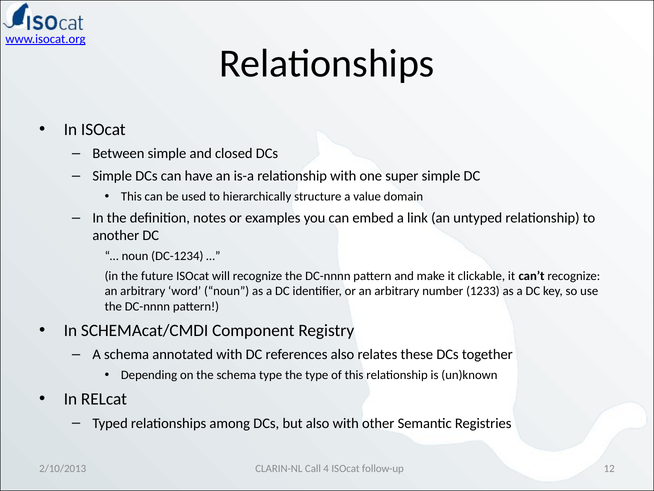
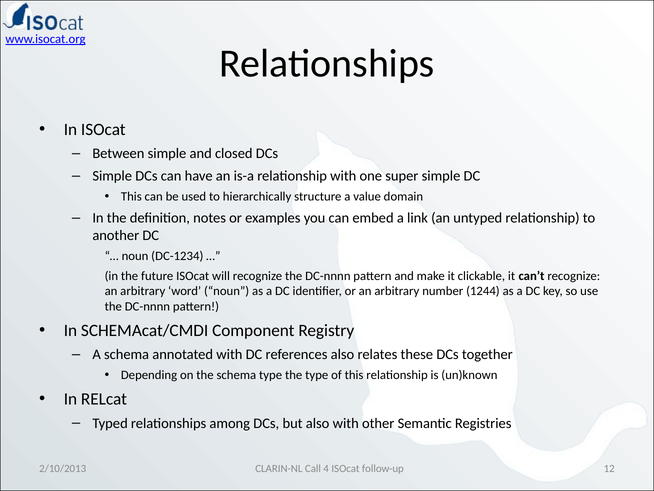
1233: 1233 -> 1244
